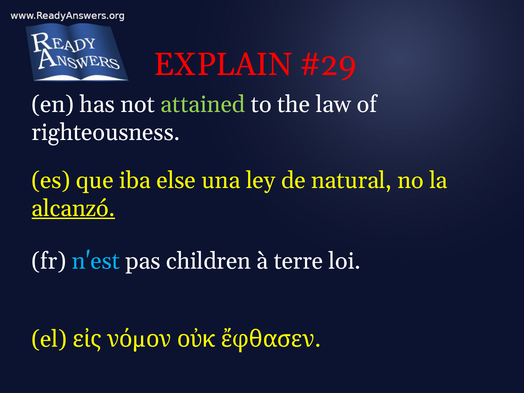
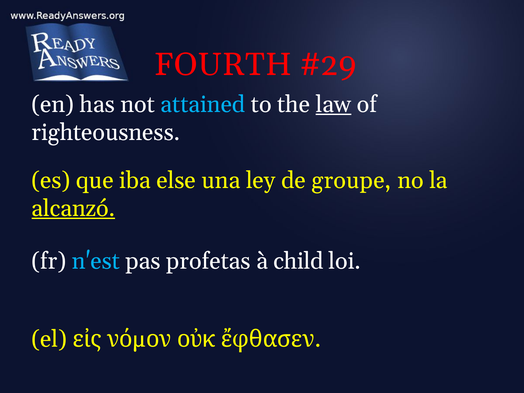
EXPLAIN: EXPLAIN -> FOURTH
attained colour: light green -> light blue
law underline: none -> present
natural: natural -> groupe
children: children -> profetas
terre: terre -> child
